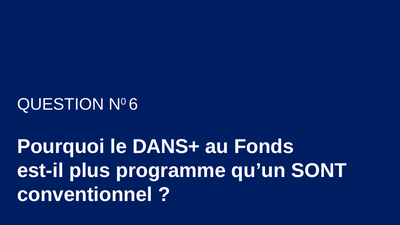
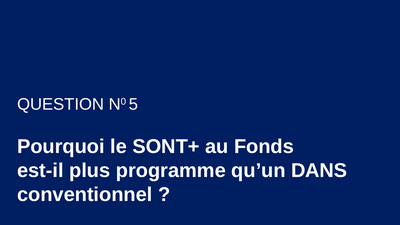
6: 6 -> 5
DANS+: DANS+ -> SONT+
SONT: SONT -> DANS
